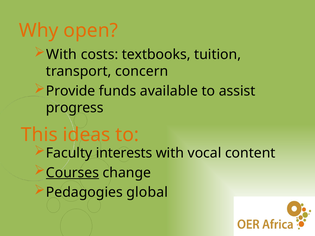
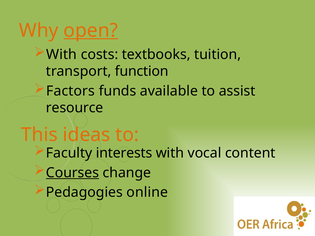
open underline: none -> present
concern: concern -> function
Provide: Provide -> Factors
progress: progress -> resource
global: global -> online
